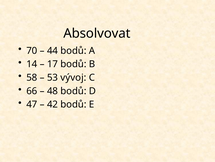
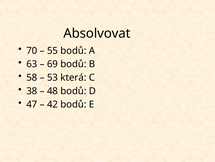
44: 44 -> 55
14: 14 -> 63
17: 17 -> 69
vývoj: vývoj -> která
66: 66 -> 38
